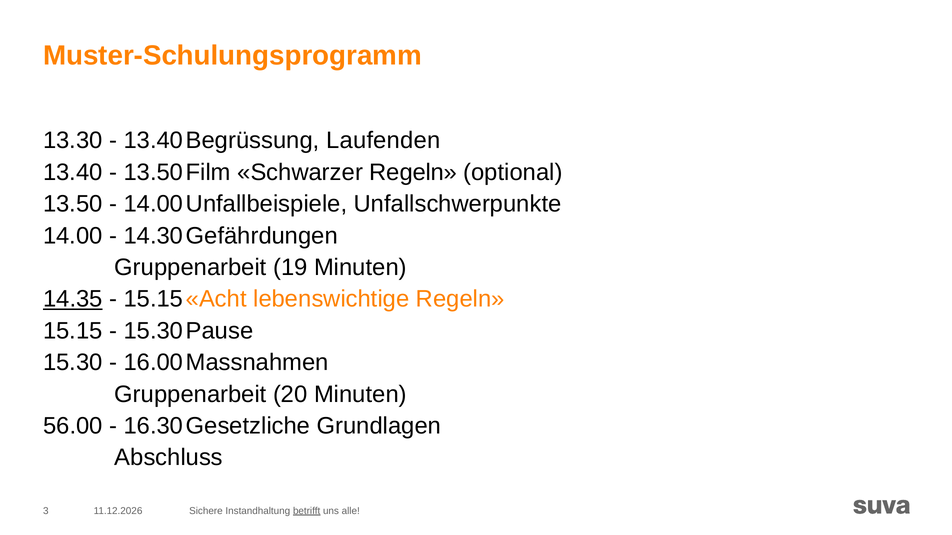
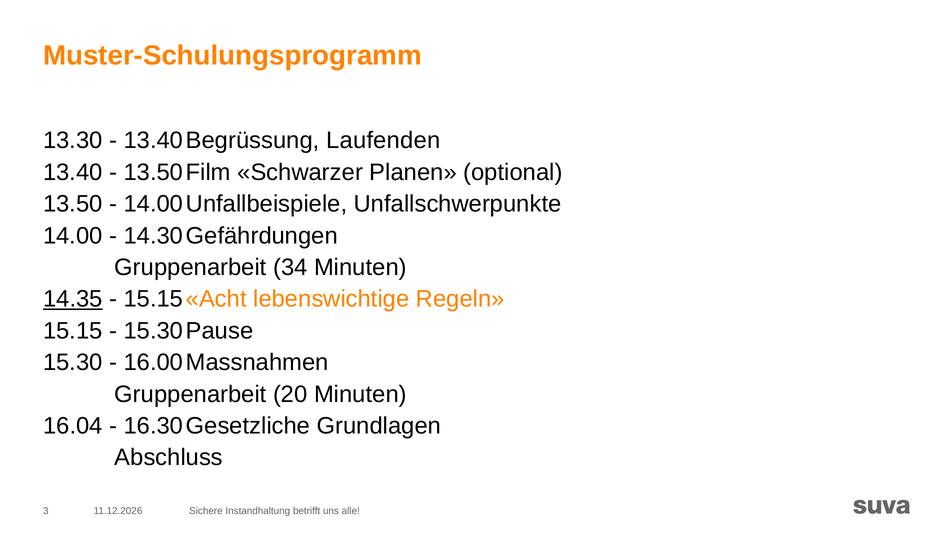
Schwarzer Regeln: Regeln -> Planen
19: 19 -> 34
56.00: 56.00 -> 16.04
betrifft underline: present -> none
